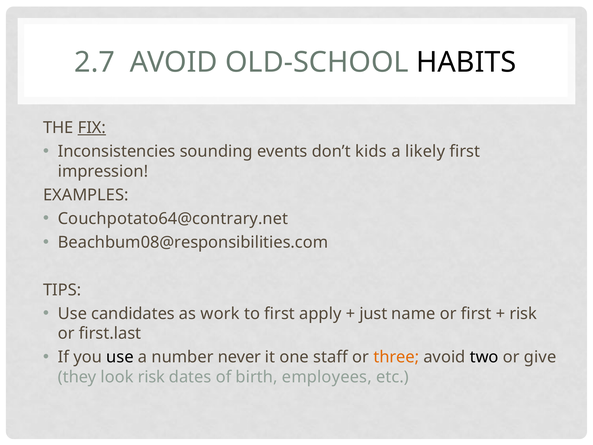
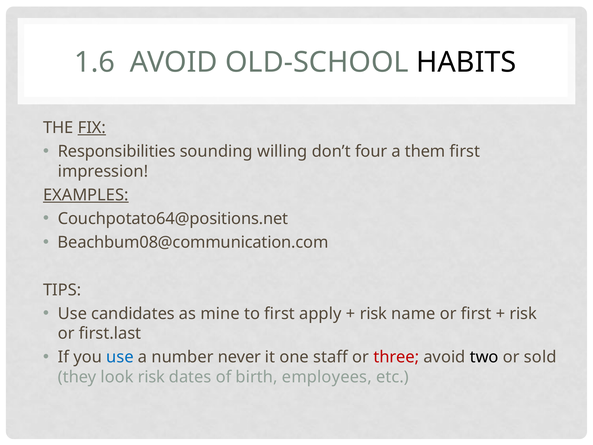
2.7: 2.7 -> 1.6
Inconsistencies: Inconsistencies -> Responsibilities
events: events -> willing
kids: kids -> four
likely: likely -> them
EXAMPLES underline: none -> present
Couchpotato64@contrary.net: Couchpotato64@contrary.net -> Couchpotato64@positions.net
Beachbum08@responsibilities.com: Beachbum08@responsibilities.com -> Beachbum08@communication.com
work: work -> mine
just at (373, 313): just -> risk
use at (120, 357) colour: black -> blue
three colour: orange -> red
give: give -> sold
